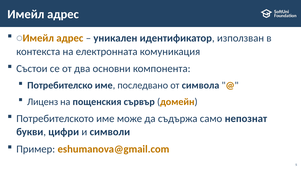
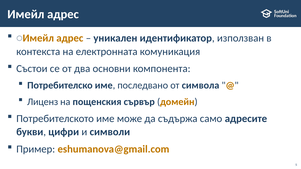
непознат: непознат -> адресите
